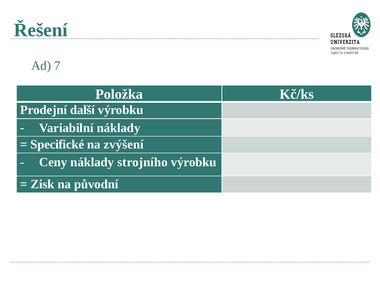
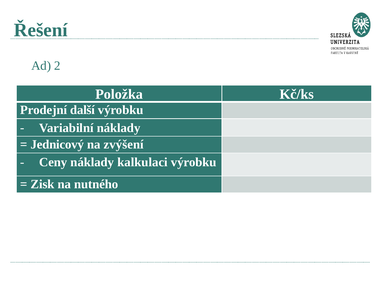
7: 7 -> 2
Specifické: Specifické -> Jednicový
strojního: strojního -> kalkulaci
původní: původní -> nutného
